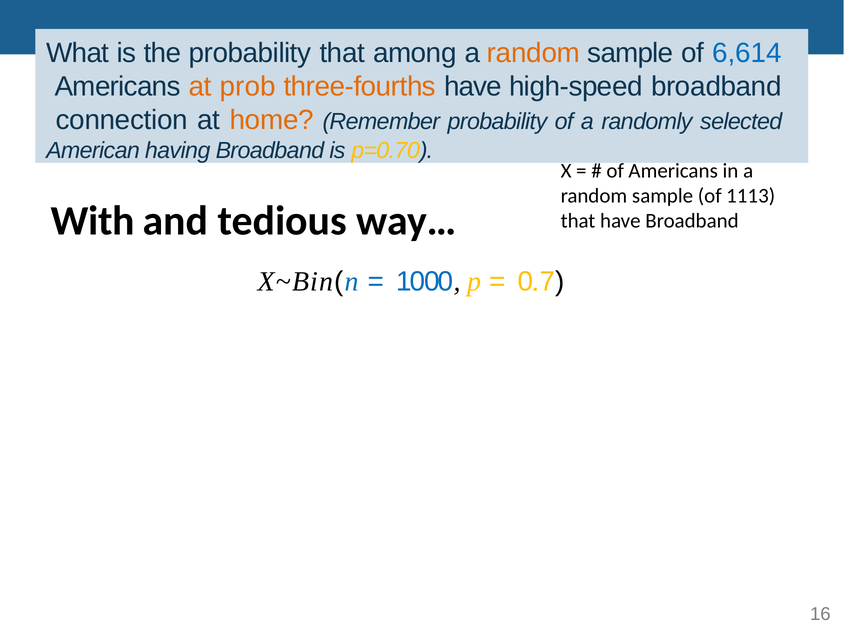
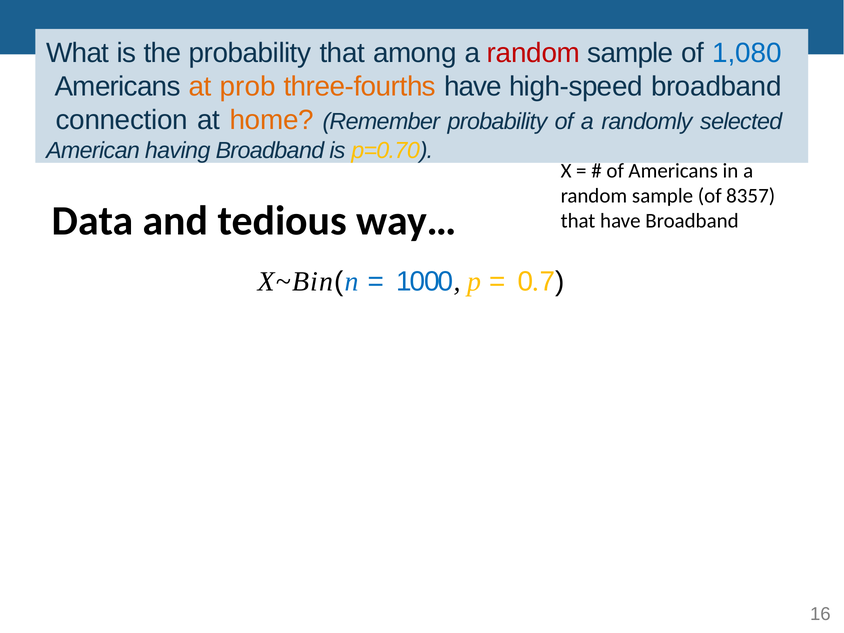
random at (533, 53) colour: orange -> red
6,614: 6,614 -> 1,080
1113: 1113 -> 8357
With: With -> Data
